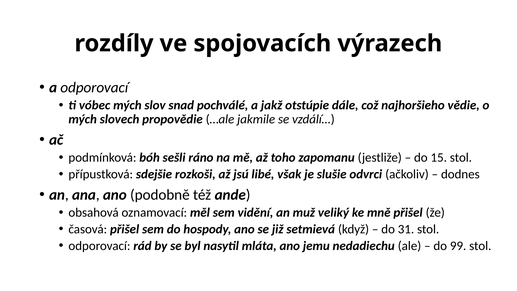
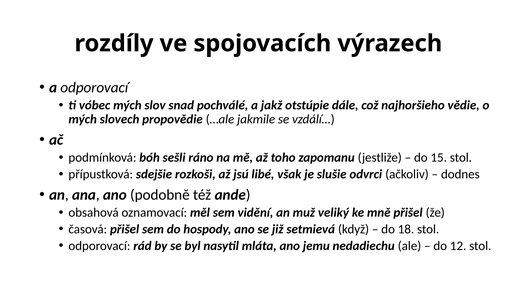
31: 31 -> 18
99: 99 -> 12
